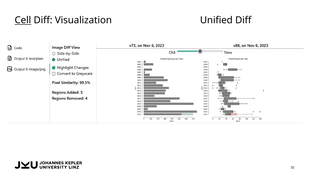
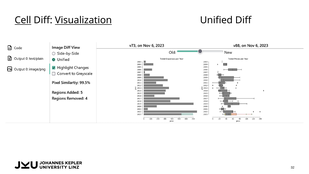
Visualization underline: none -> present
